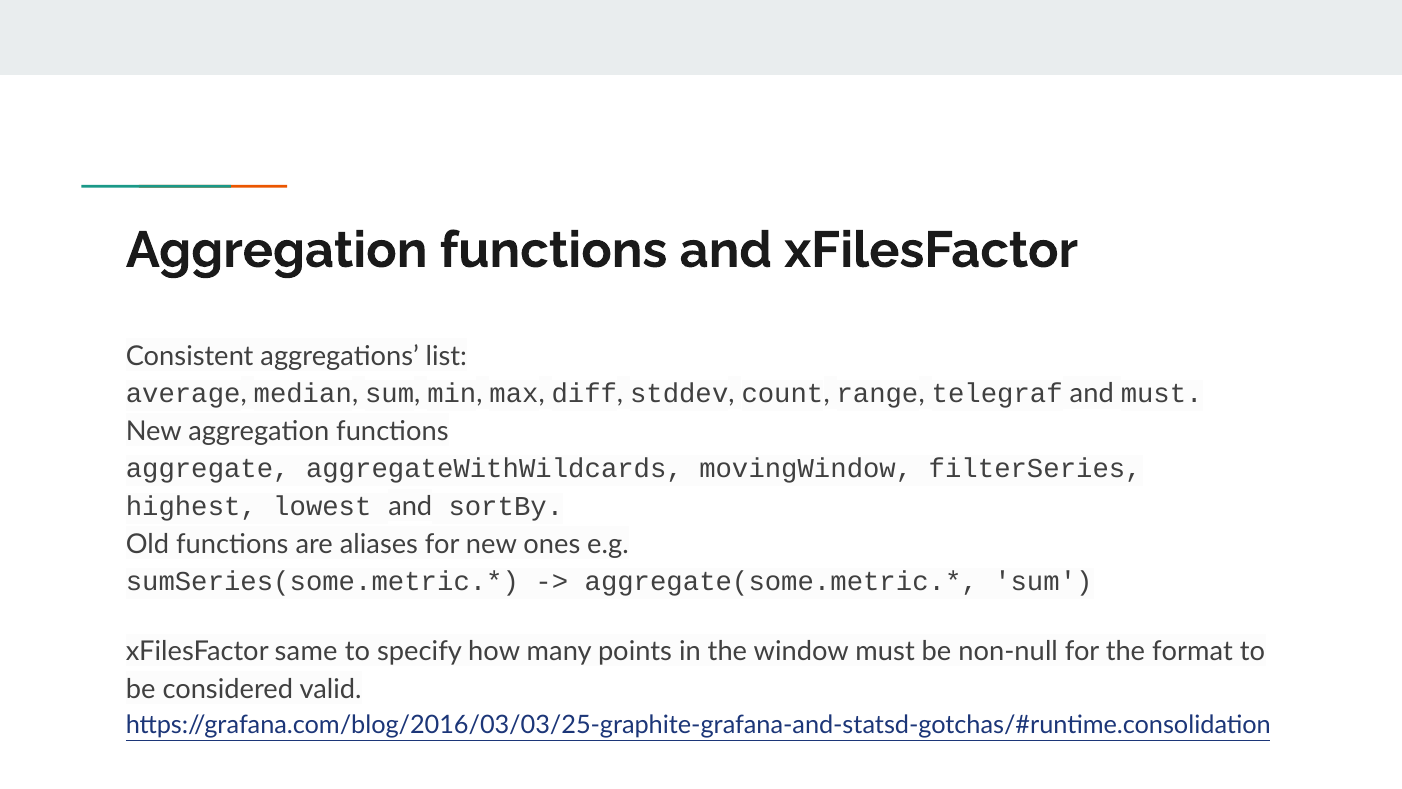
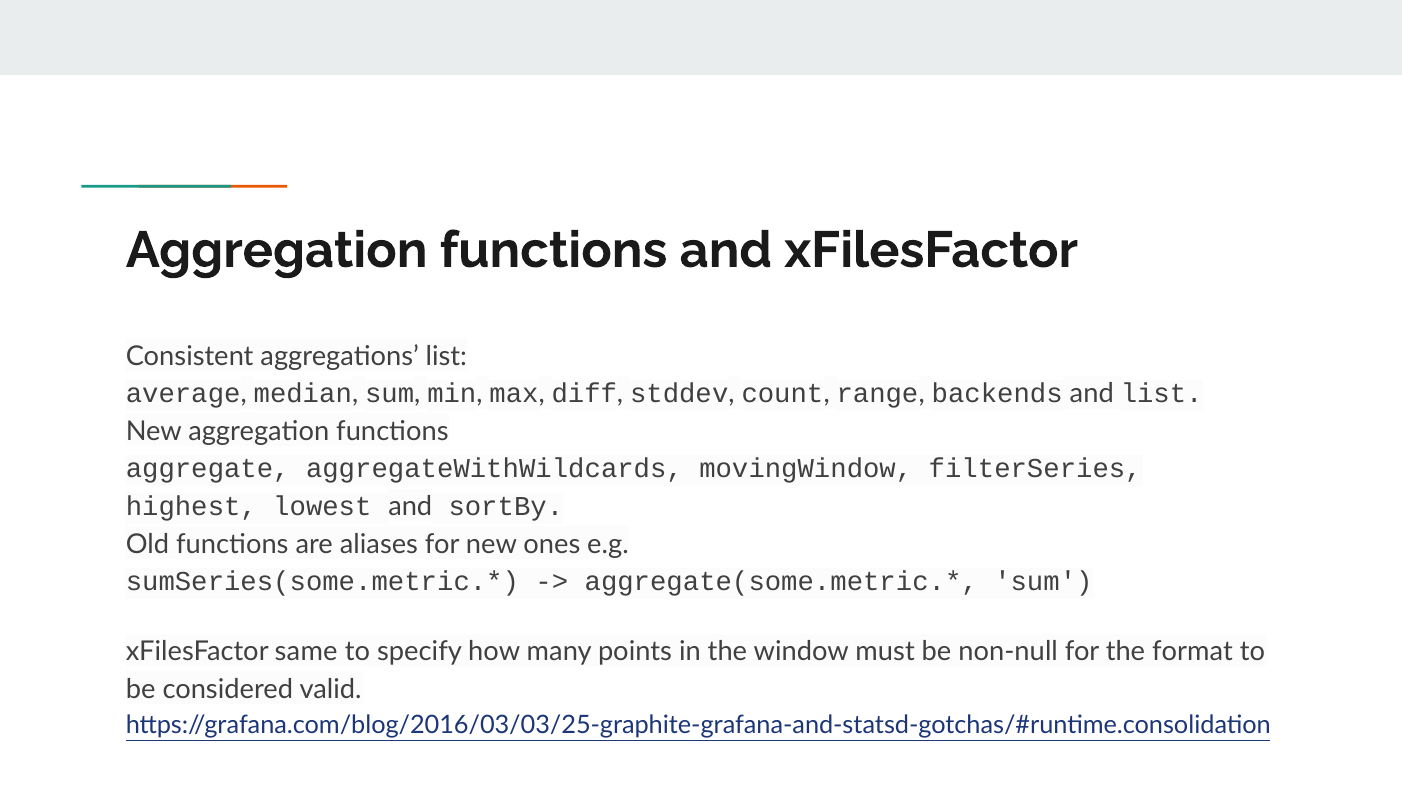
telegraf: telegraf -> backends
and must: must -> list
